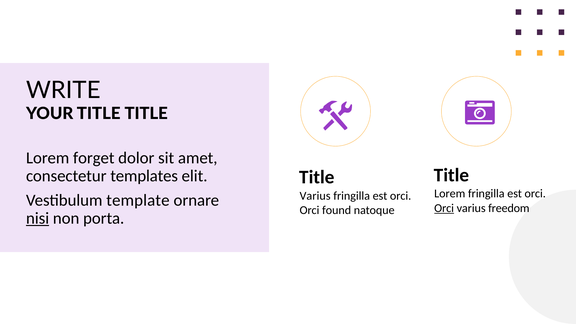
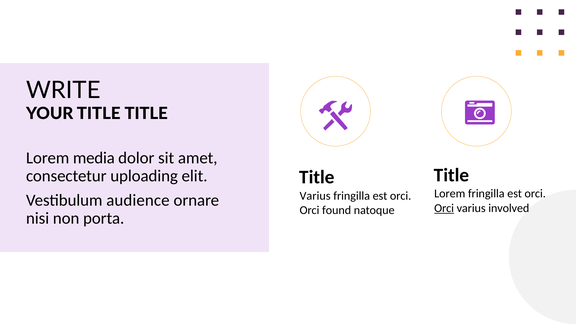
forget: forget -> media
templates: templates -> uploading
template: template -> audience
freedom: freedom -> involved
nisi underline: present -> none
